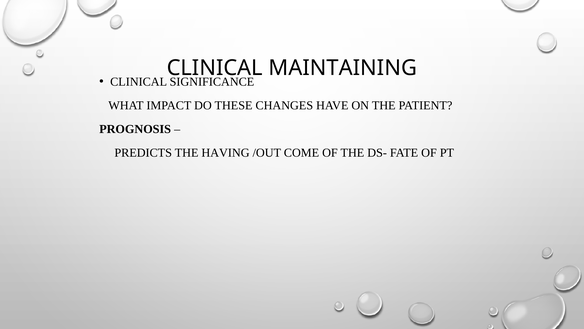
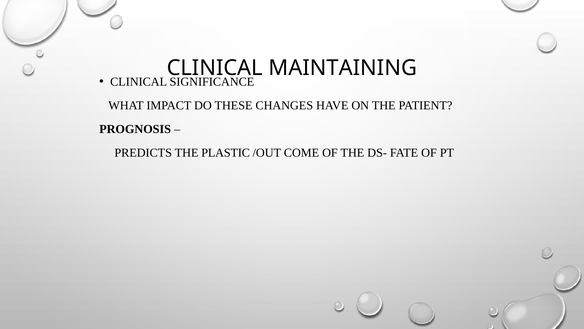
HAVING: HAVING -> PLASTIC
